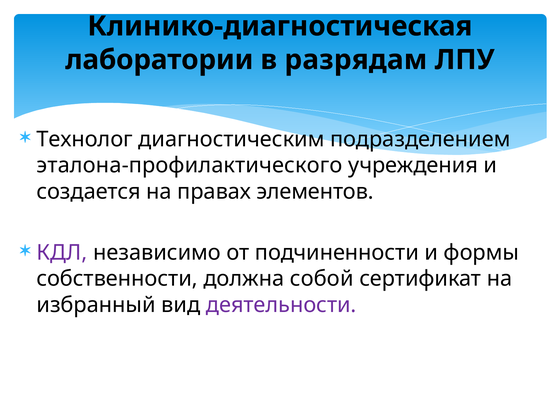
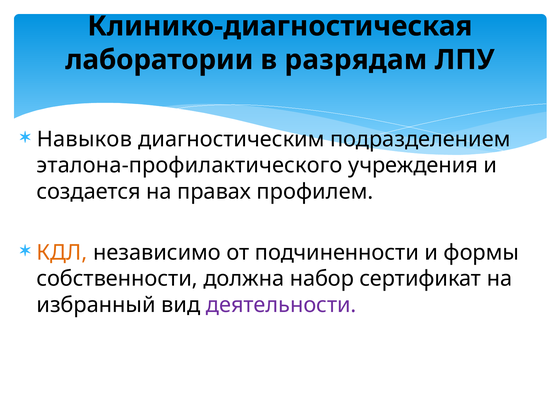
Технолог: Технолог -> Навыков
элементов: элементов -> профилем
КДЛ colour: purple -> orange
собой: собой -> набор
